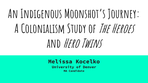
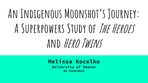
Colonialism: Colonialism -> Superpowers
